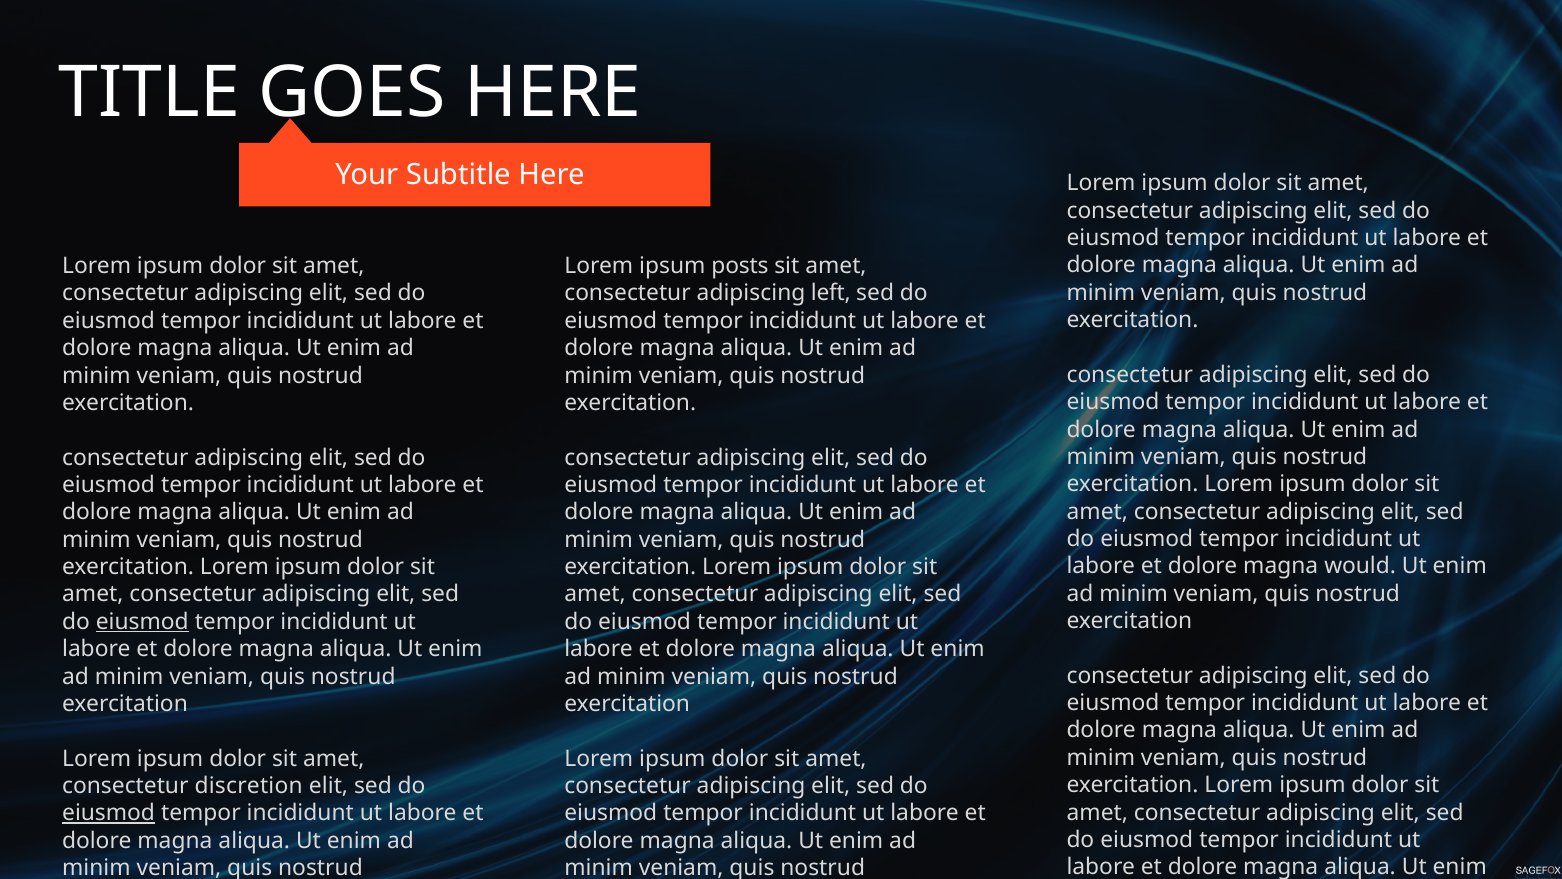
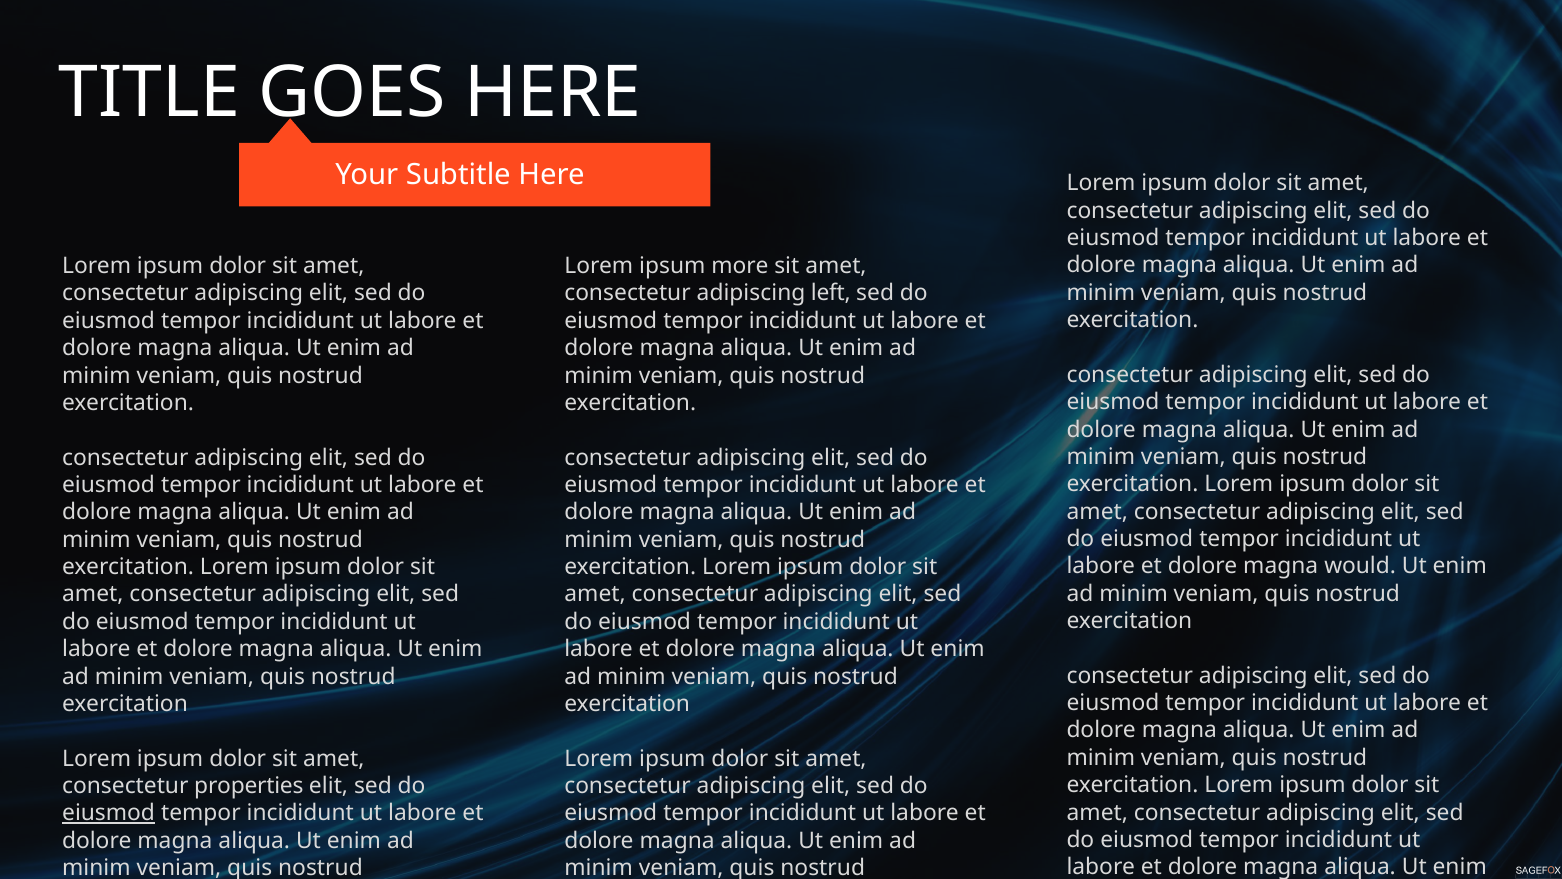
posts: posts -> more
eiusmod at (142, 622) underline: present -> none
discretion: discretion -> properties
